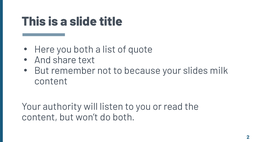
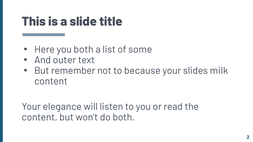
quote: quote -> some
share: share -> outer
authority: authority -> elegance
